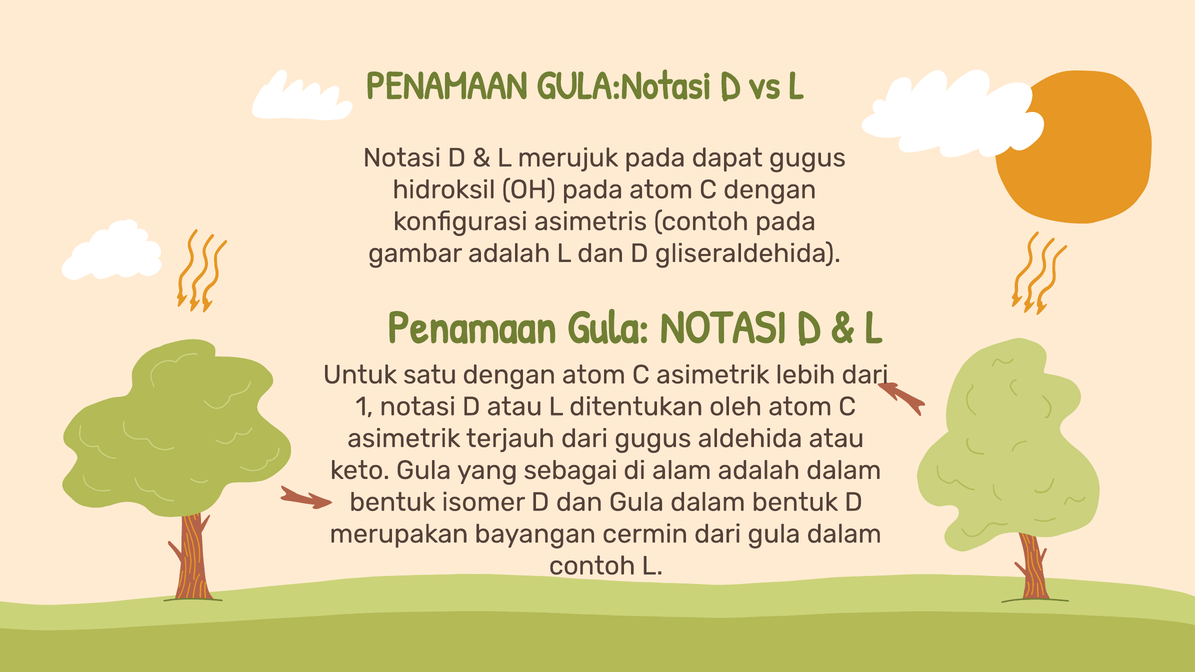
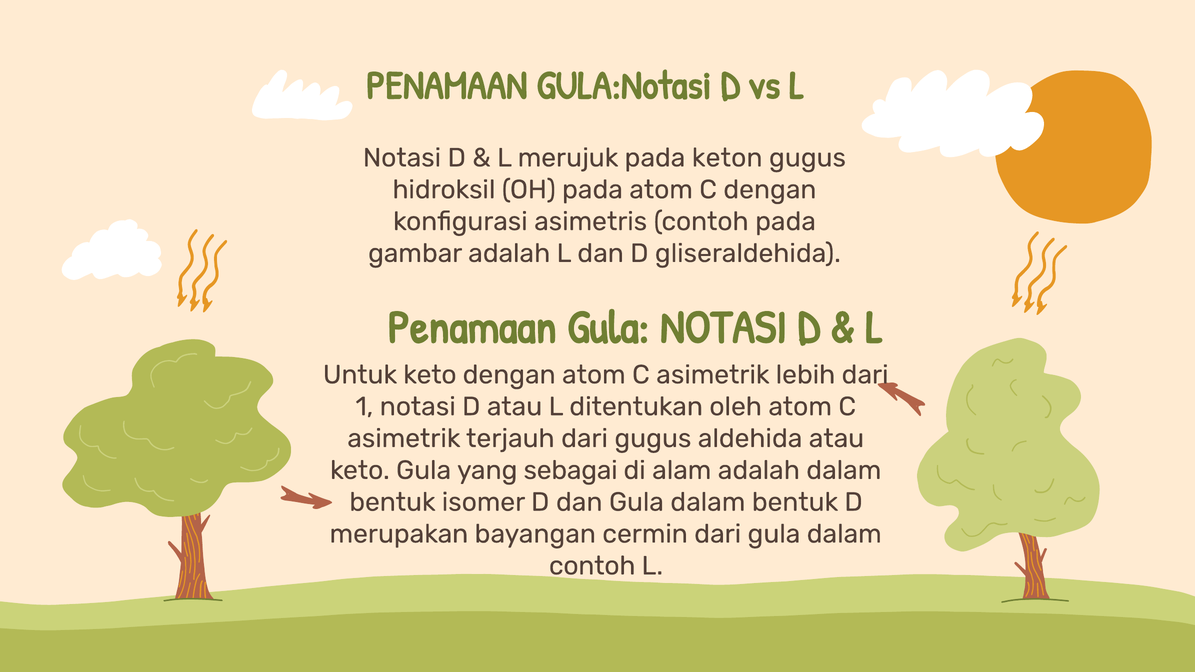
dapat: dapat -> keton
Untuk satu: satu -> keto
